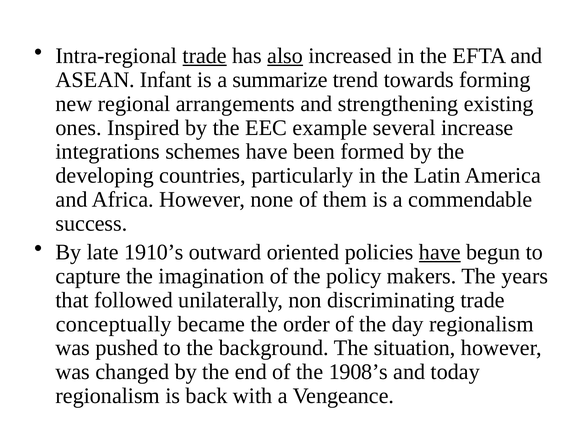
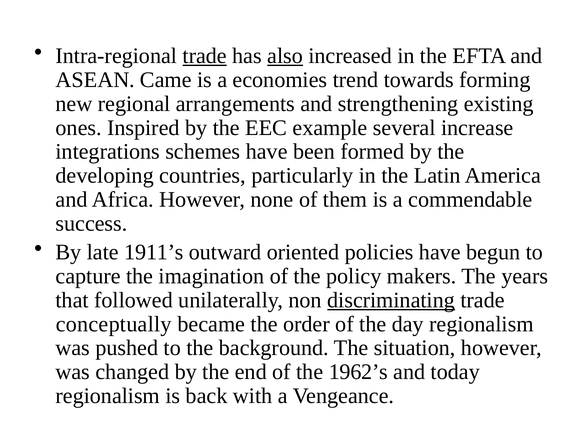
Infant: Infant -> Came
summarize: summarize -> economies
1910’s: 1910’s -> 1911’s
have at (440, 252) underline: present -> none
discriminating underline: none -> present
1908’s: 1908’s -> 1962’s
